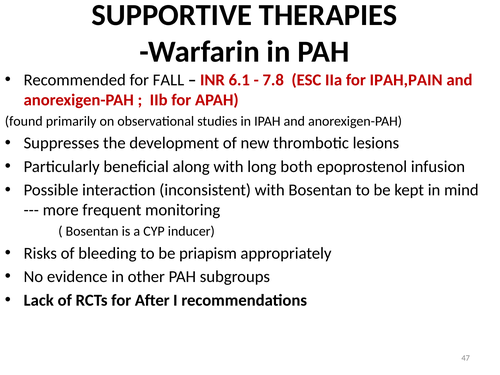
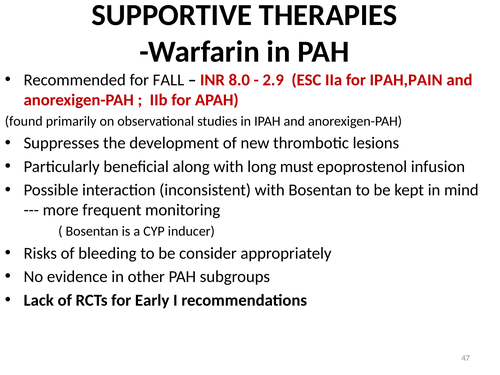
6.1: 6.1 -> 8.0
7.8: 7.8 -> 2.9
both: both -> must
priapism: priapism -> consider
After: After -> Early
